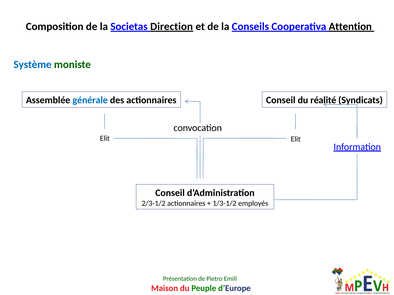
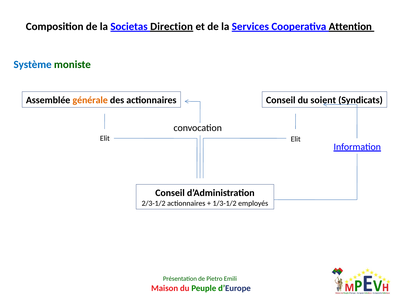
Conseils: Conseils -> Services
générale colour: blue -> orange
réalité: réalité -> soient
